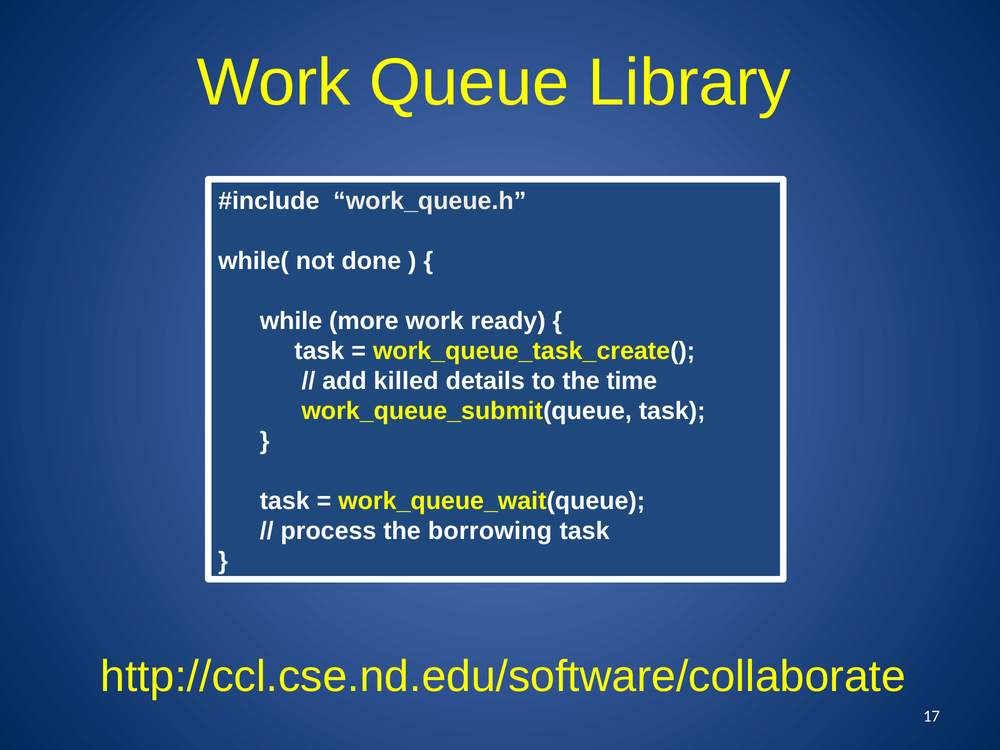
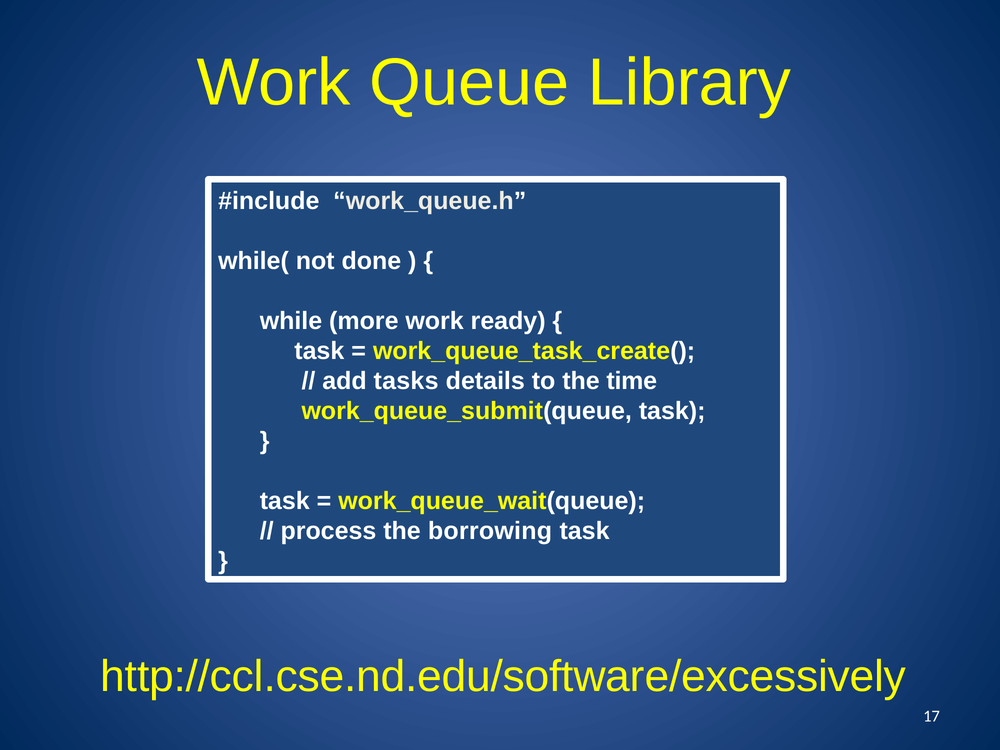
killed: killed -> tasks
http://ccl.cse.nd.edu/software/collaborate: http://ccl.cse.nd.edu/software/collaborate -> http://ccl.cse.nd.edu/software/excessively
